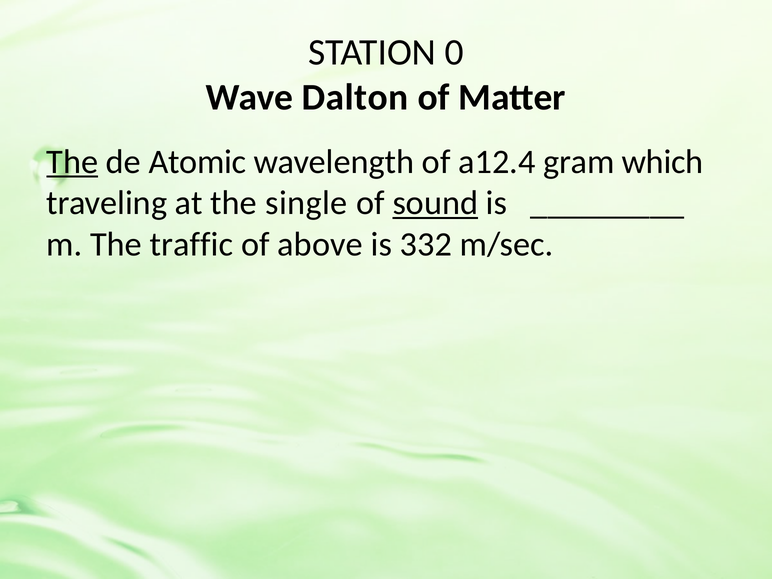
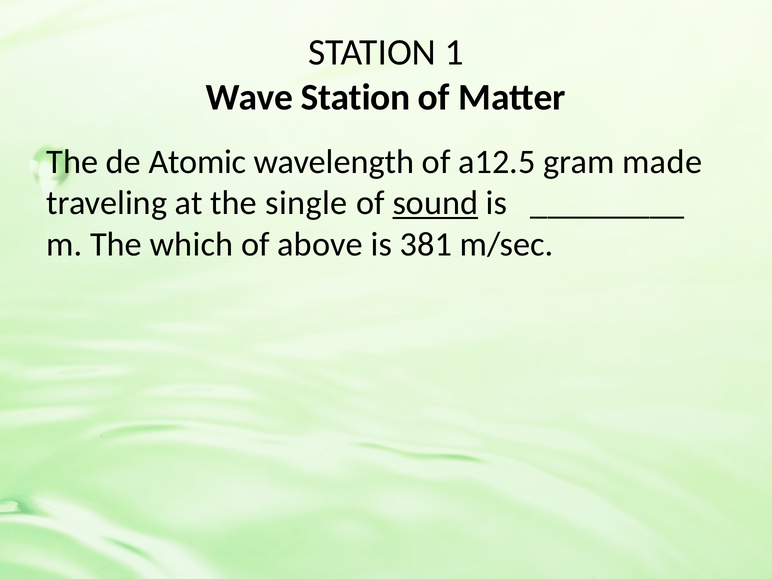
0: 0 -> 1
Wave Dalton: Dalton -> Station
The at (72, 162) underline: present -> none
a12.4: a12.4 -> a12.5
which: which -> made
traffic: traffic -> which
332: 332 -> 381
